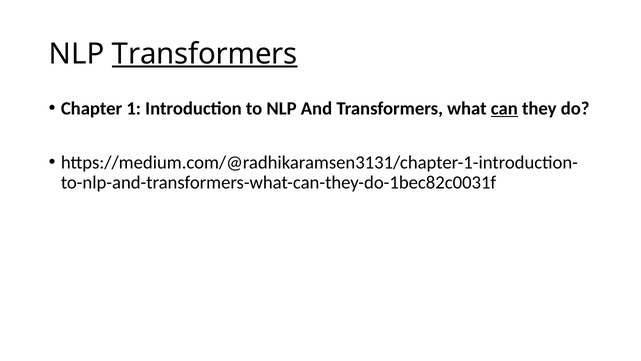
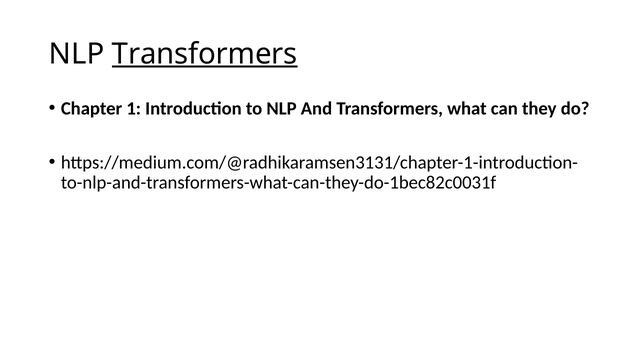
can underline: present -> none
